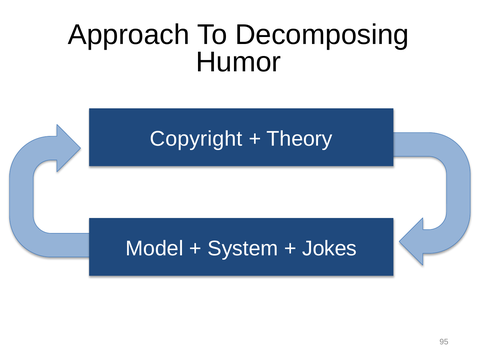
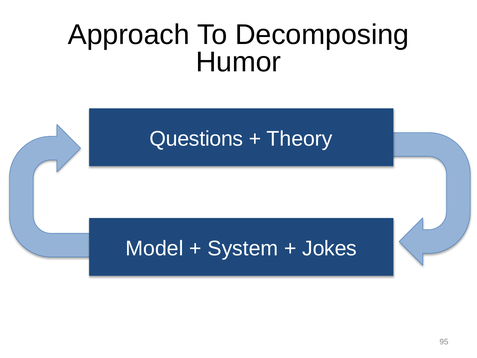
Copyright: Copyright -> Questions
